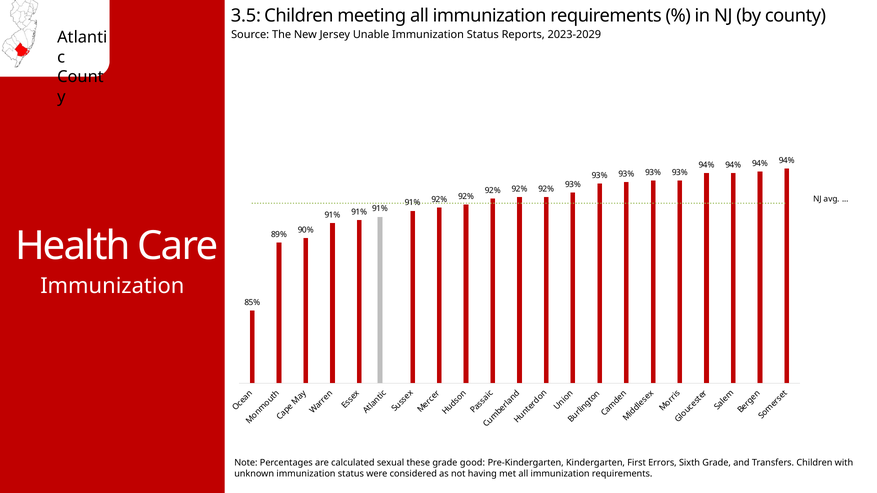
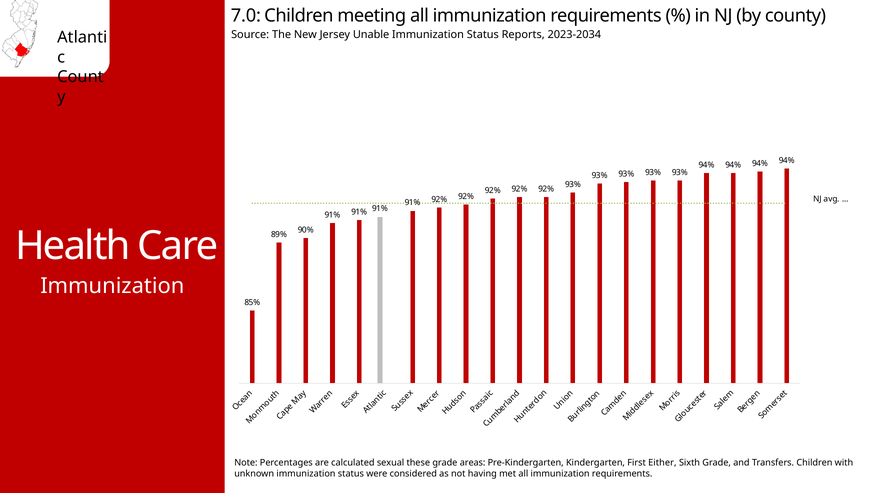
3.5: 3.5 -> 7.0
2023-2029: 2023-2029 -> 2023-2034
good: good -> areas
Errors: Errors -> Either
